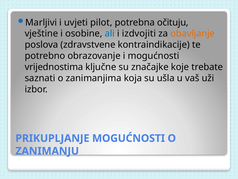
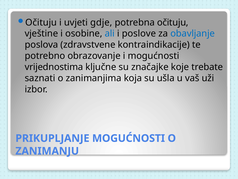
Marljivi at (41, 22): Marljivi -> Očituju
pilot: pilot -> gdje
izdvojiti: izdvojiti -> poslove
obavljanje colour: orange -> blue
